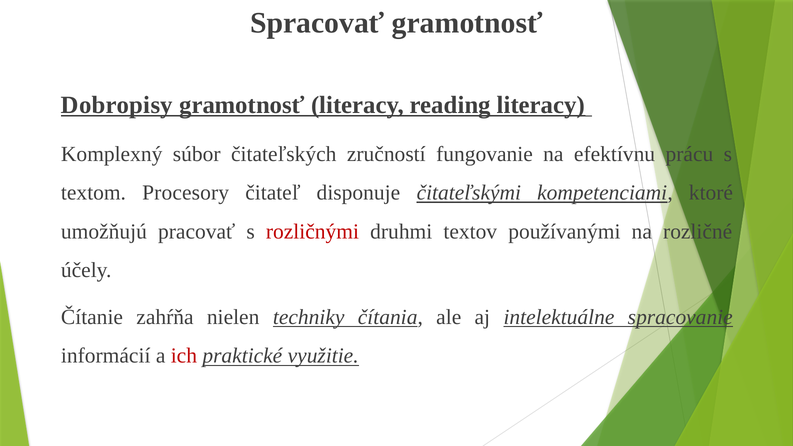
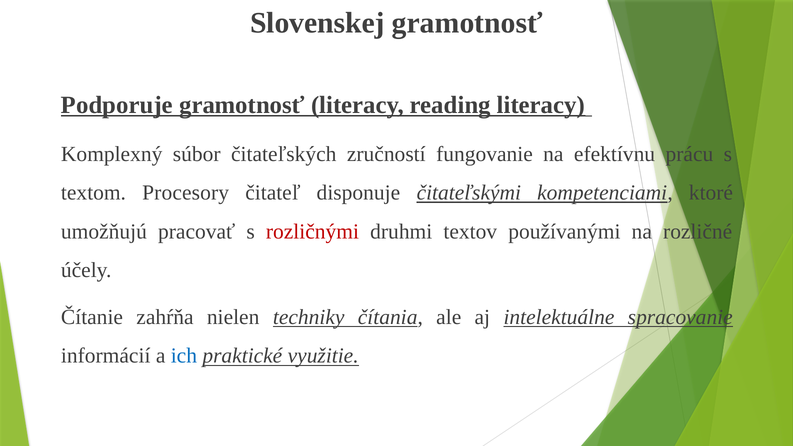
Spracovať: Spracovať -> Slovenskej
Dobropisy: Dobropisy -> Podporuje
ich colour: red -> blue
